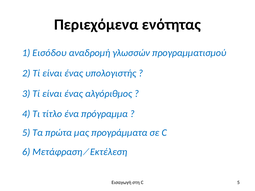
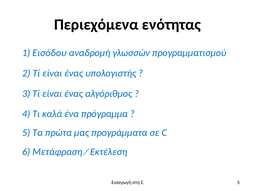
τίτλο: τίτλο -> καλά
